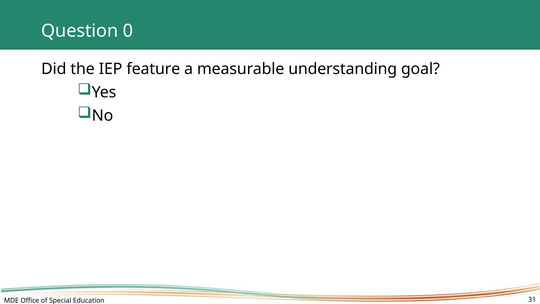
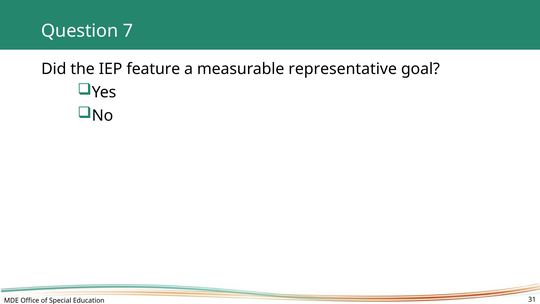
0: 0 -> 7
understanding: understanding -> representative
